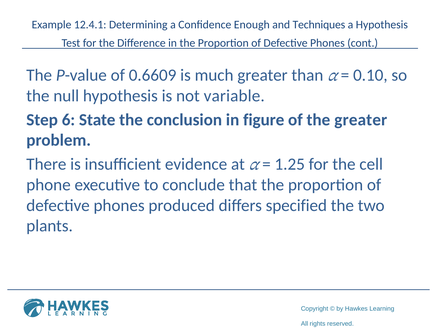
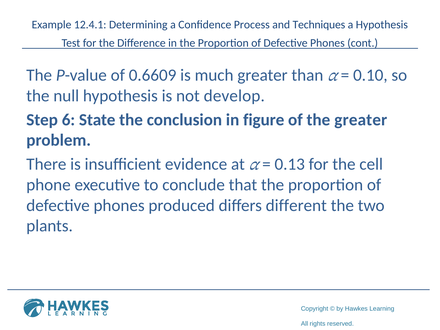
Enough: Enough -> Process
variable: variable -> develop
1.25: 1.25 -> 0.13
specified: specified -> different
